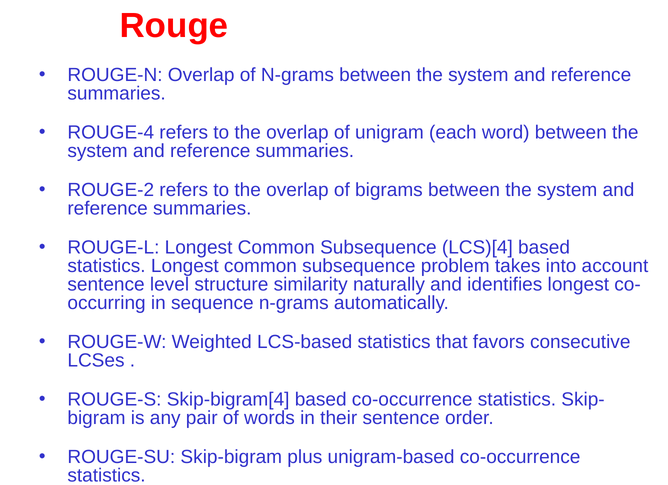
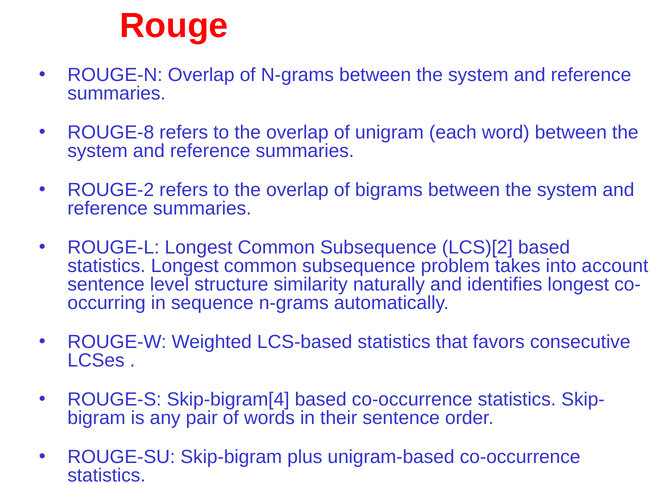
ROUGE-4: ROUGE-4 -> ROUGE-8
LCS)[4: LCS)[4 -> LCS)[2
